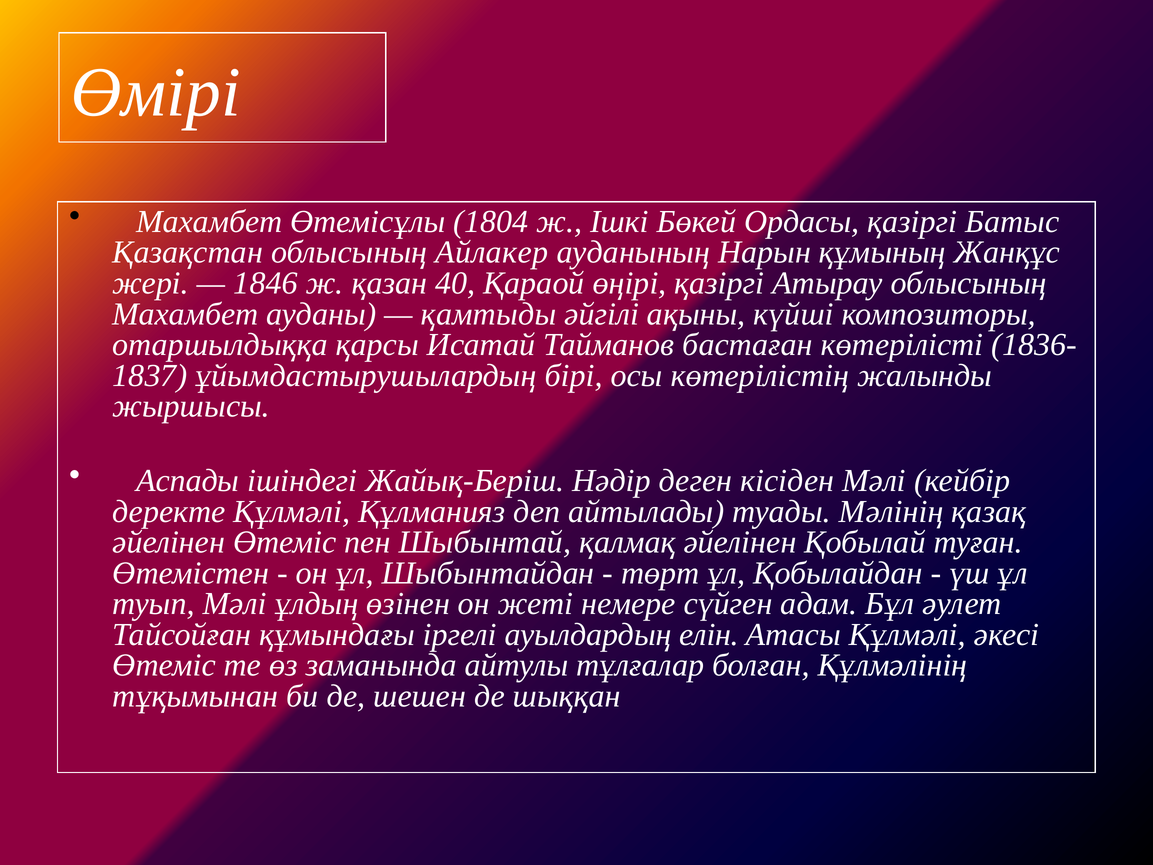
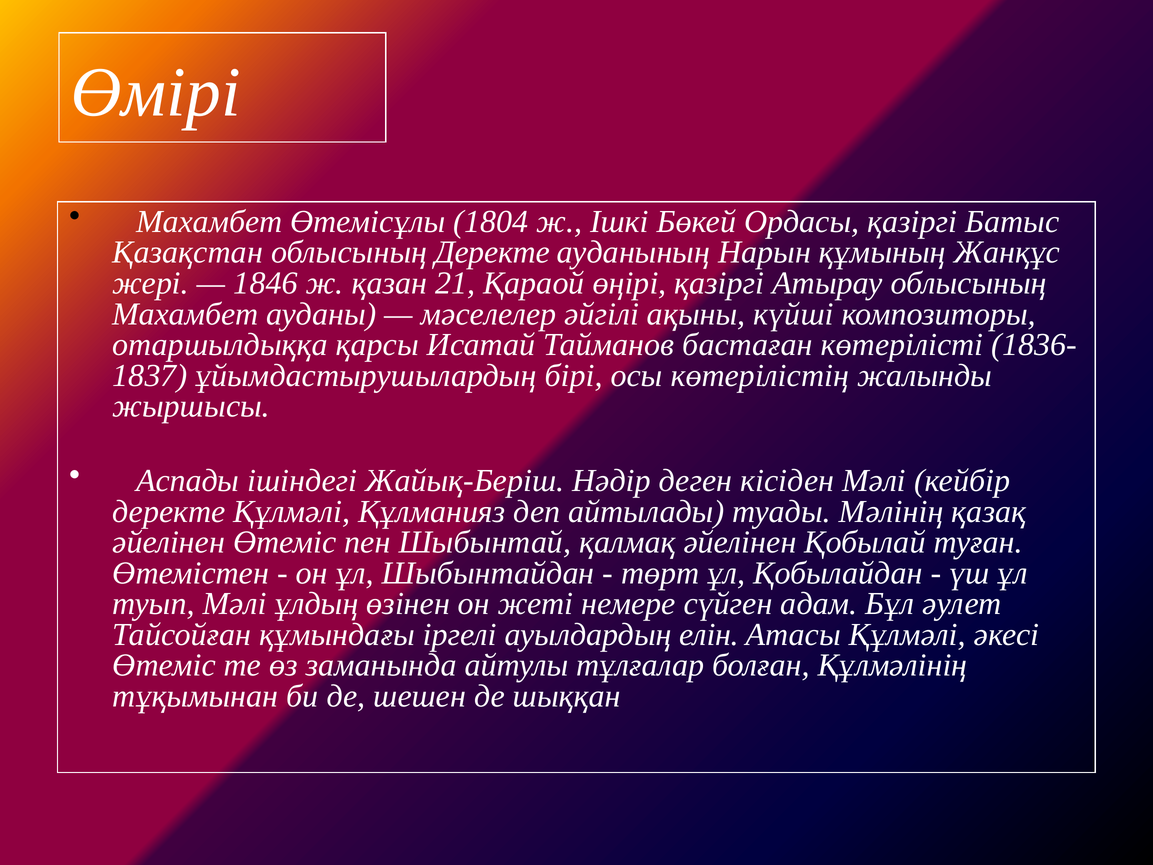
облысының Айлакер: Айлакер -> Деректе
40: 40 -> 21
қамтыды: қамтыды -> мәселелер
